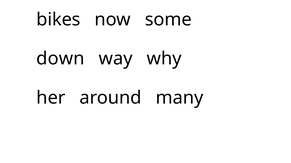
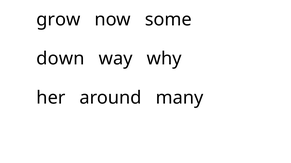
bikes: bikes -> grow
